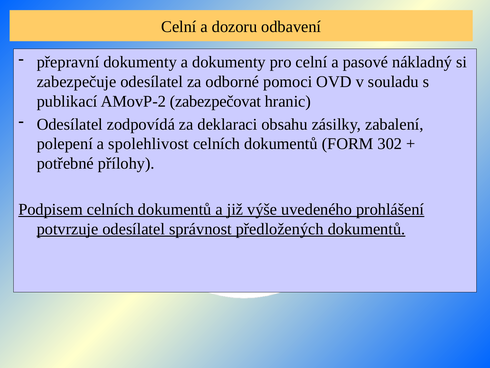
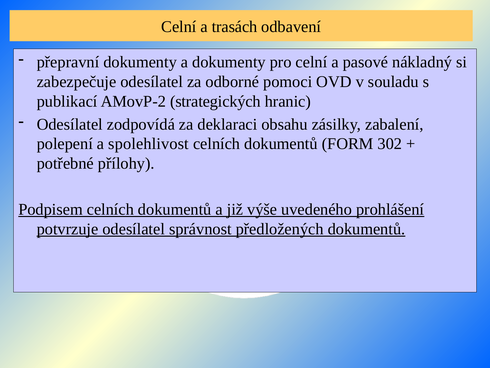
dozoru: dozoru -> trasách
zabezpečovat: zabezpečovat -> strategických
